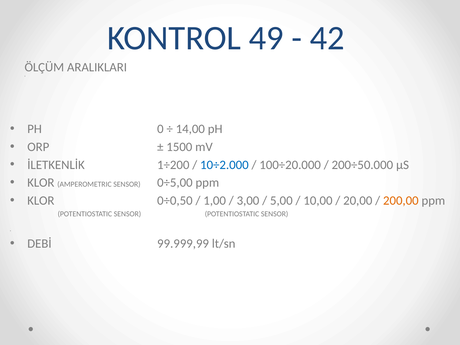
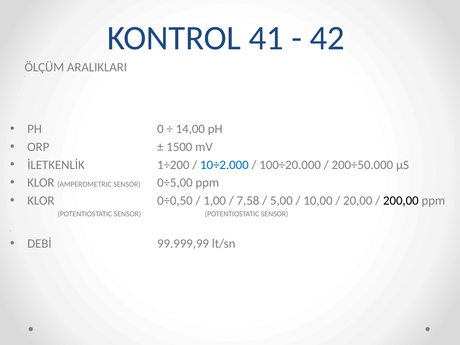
49: 49 -> 41
3,00: 3,00 -> 7,58
200,00 colour: orange -> black
